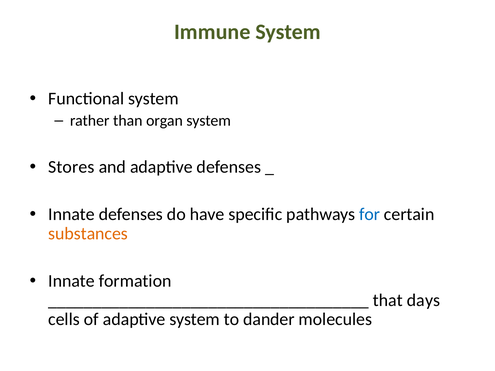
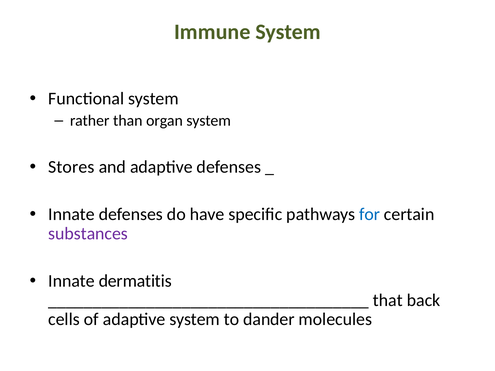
substances colour: orange -> purple
formation: formation -> dermatitis
days: days -> back
